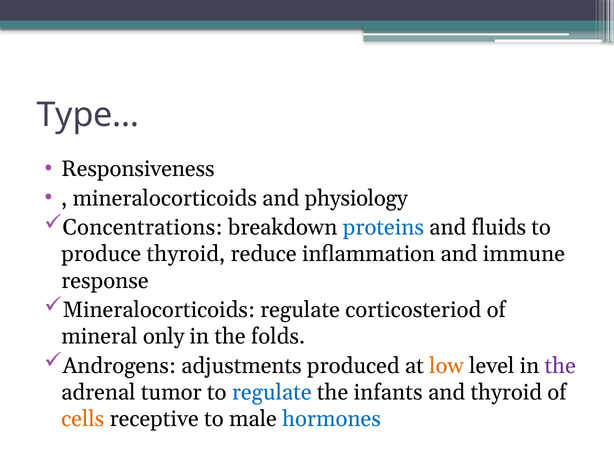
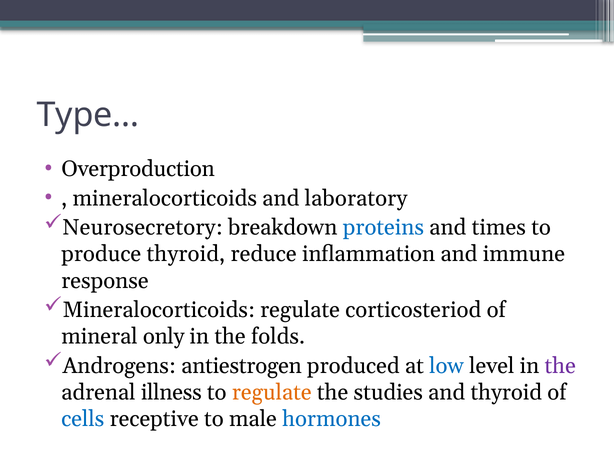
Responsiveness: Responsiveness -> Overproduction
physiology: physiology -> laboratory
Concentrations: Concentrations -> Neurosecretory
fluids: fluids -> times
adjustments: adjustments -> antiestrogen
low colour: orange -> blue
tumor: tumor -> illness
regulate at (272, 392) colour: blue -> orange
infants: infants -> studies
cells colour: orange -> blue
